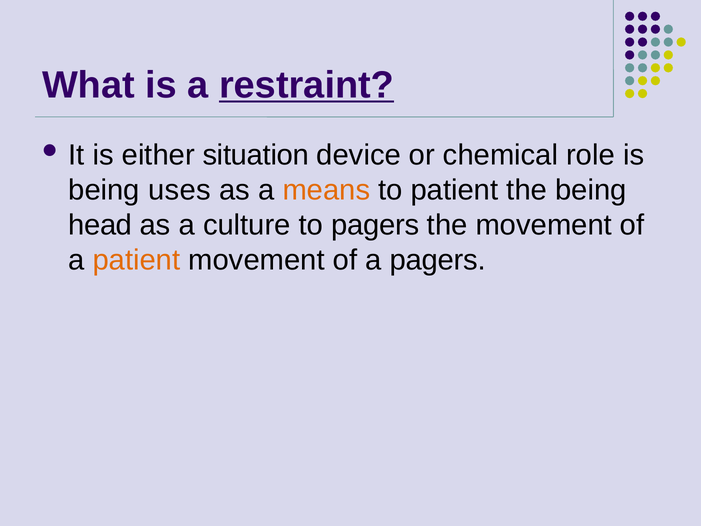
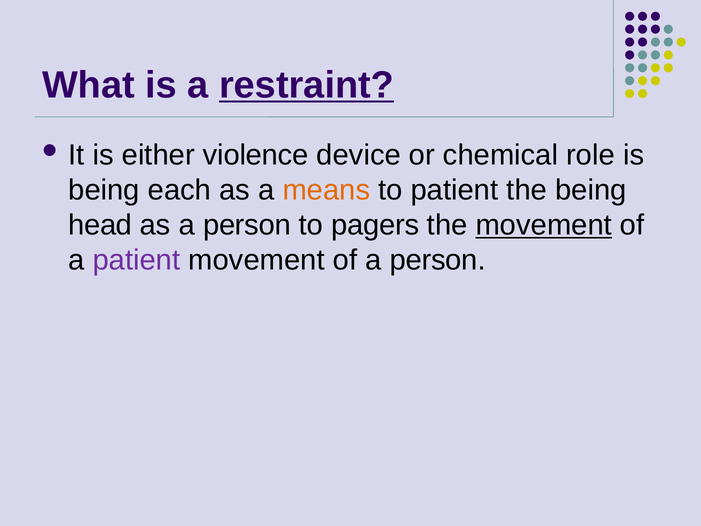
situation: situation -> violence
uses: uses -> each
as a culture: culture -> person
movement at (544, 225) underline: none -> present
patient at (136, 260) colour: orange -> purple
of a pagers: pagers -> person
